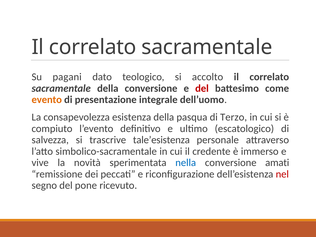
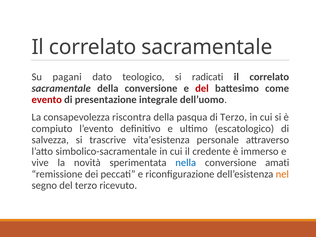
accolto: accolto -> radicati
evento colour: orange -> red
esistenza: esistenza -> riscontra
tale’esistenza: tale’esistenza -> vita’esistenza
nel colour: red -> orange
del pone: pone -> terzo
